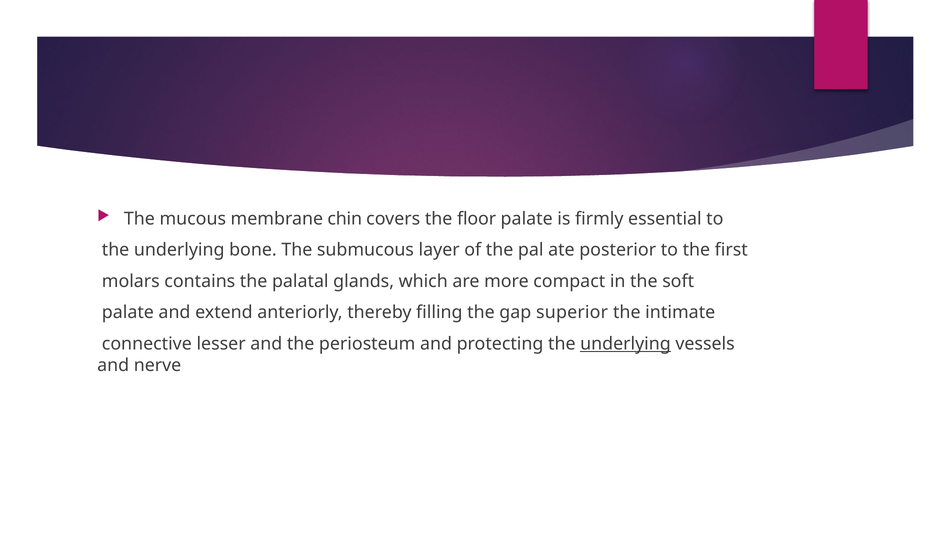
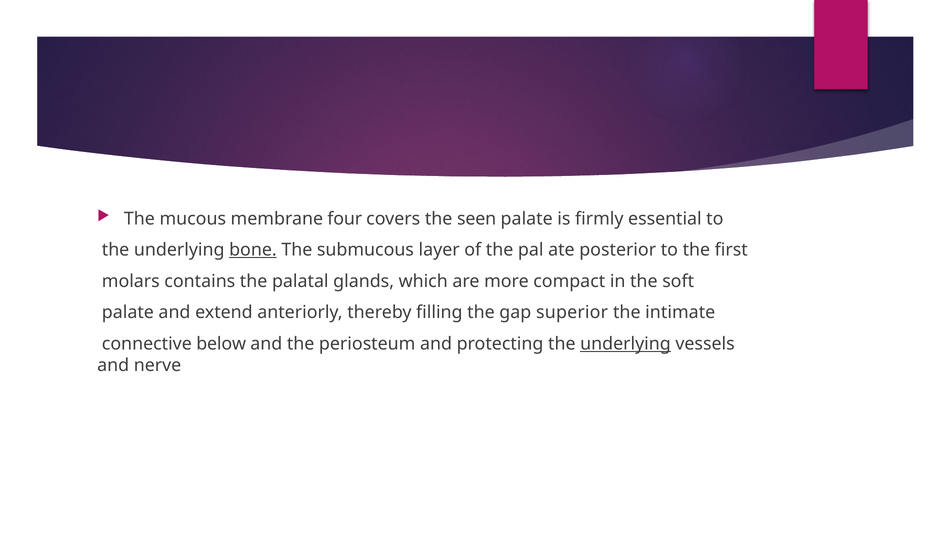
chin: chin -> four
floor: floor -> seen
bone underline: none -> present
lesser: lesser -> below
